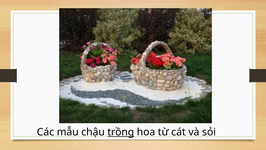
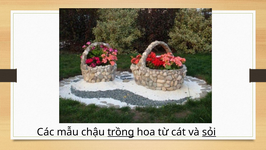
sỏi underline: none -> present
